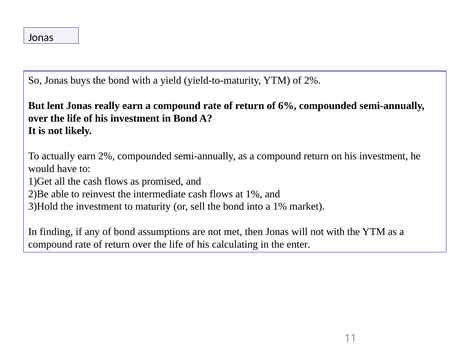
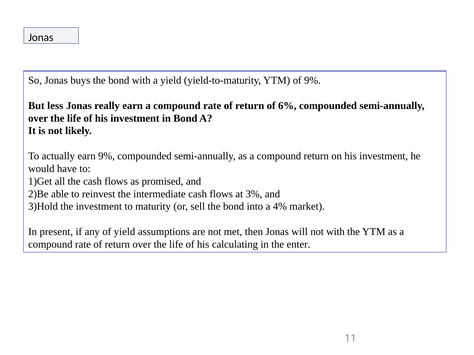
of 2%: 2% -> 9%
lent: lent -> less
earn 2%: 2% -> 9%
at 1%: 1% -> 3%
a 1%: 1% -> 4%
finding: finding -> present
of bond: bond -> yield
